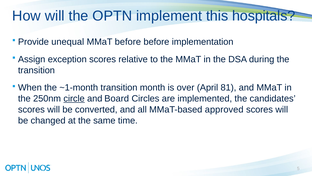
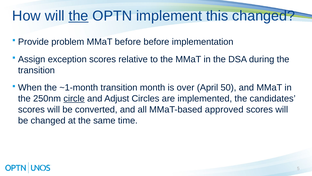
the at (78, 16) underline: none -> present
this hospitals: hospitals -> changed
unequal: unequal -> problem
81: 81 -> 50
Board: Board -> Adjust
